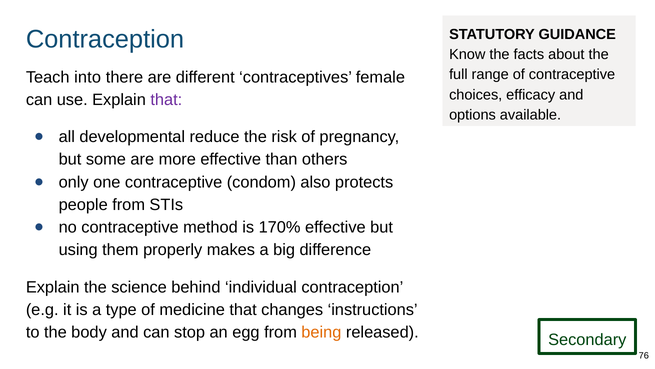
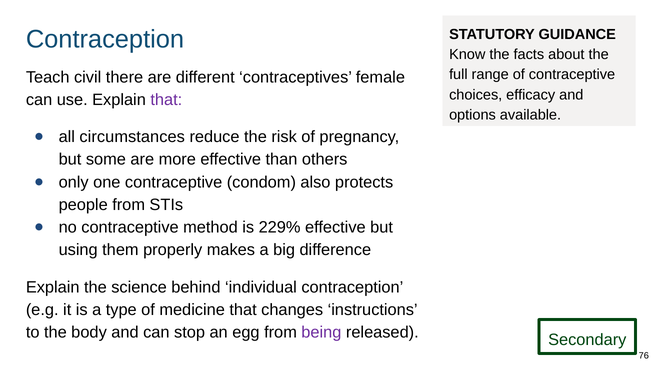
into: into -> civil
developmental: developmental -> circumstances
170%: 170% -> 229%
being colour: orange -> purple
